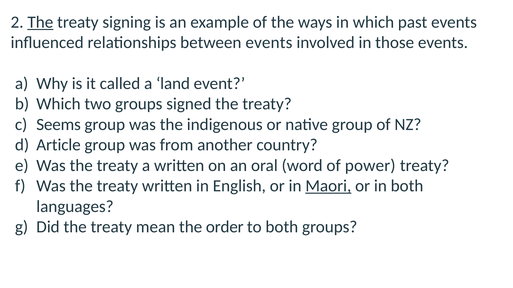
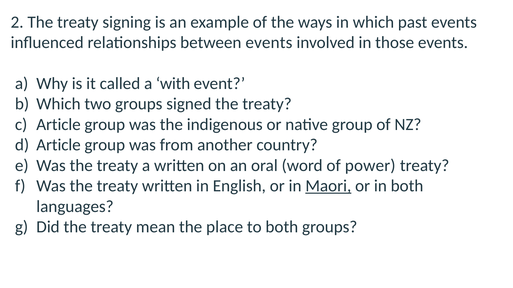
The at (40, 22) underline: present -> none
land: land -> with
Seems at (59, 125): Seems -> Article
order: order -> place
